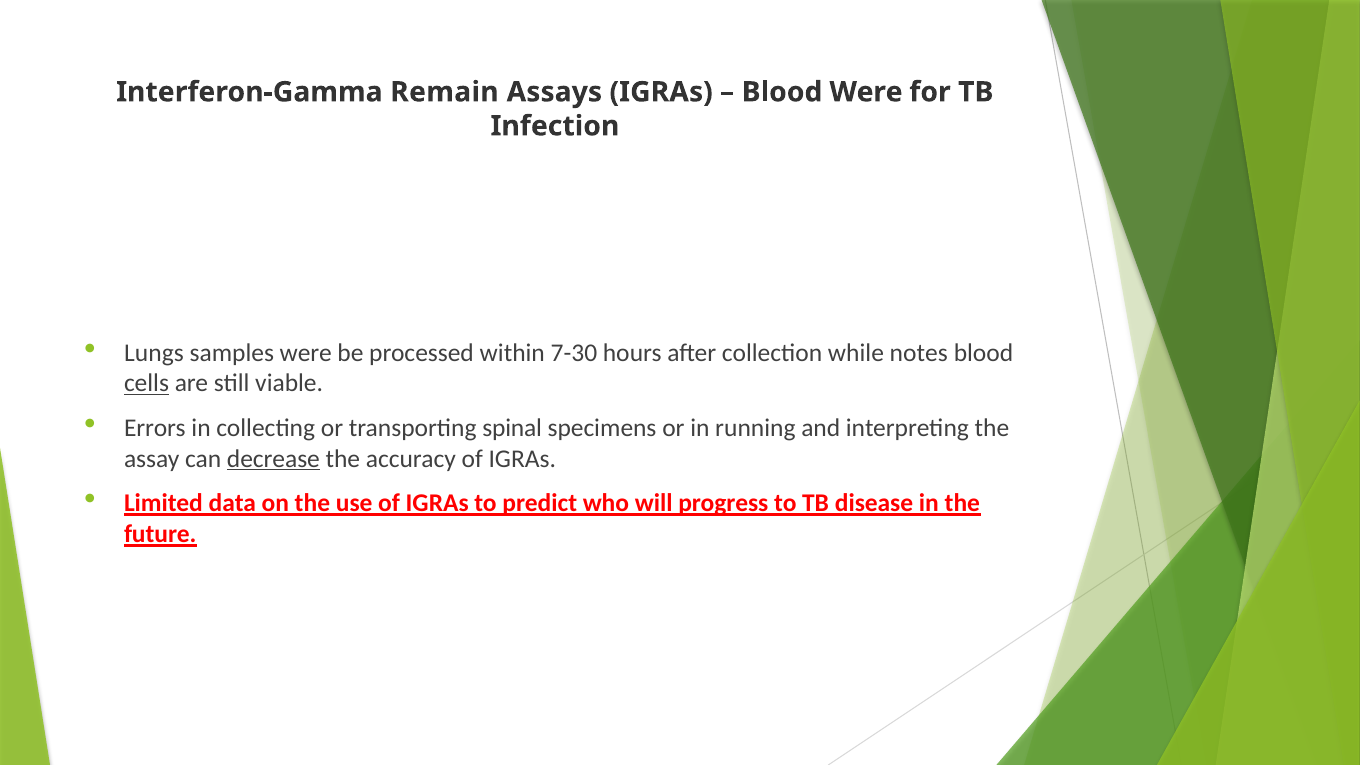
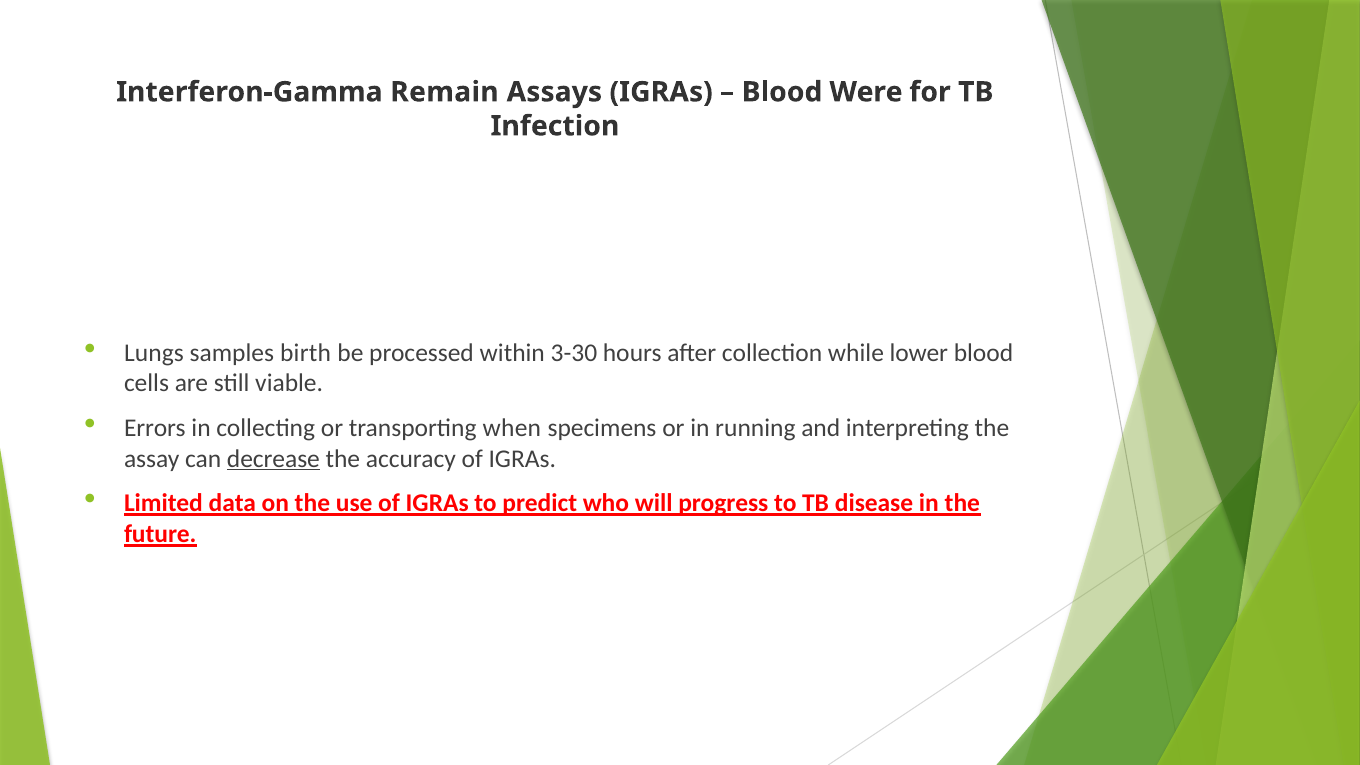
samples were: were -> birth
7-30: 7-30 -> 3-30
notes: notes -> lower
cells underline: present -> none
spinal: spinal -> when
